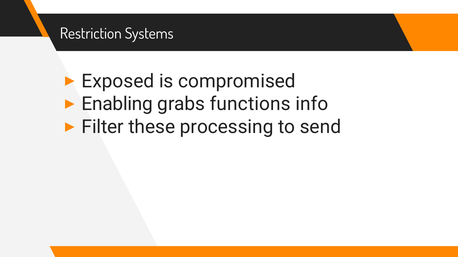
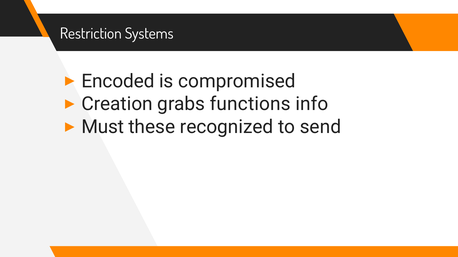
Exposed: Exposed -> Encoded
Enabling: Enabling -> Creation
Filter: Filter -> Must
processing: processing -> recognized
